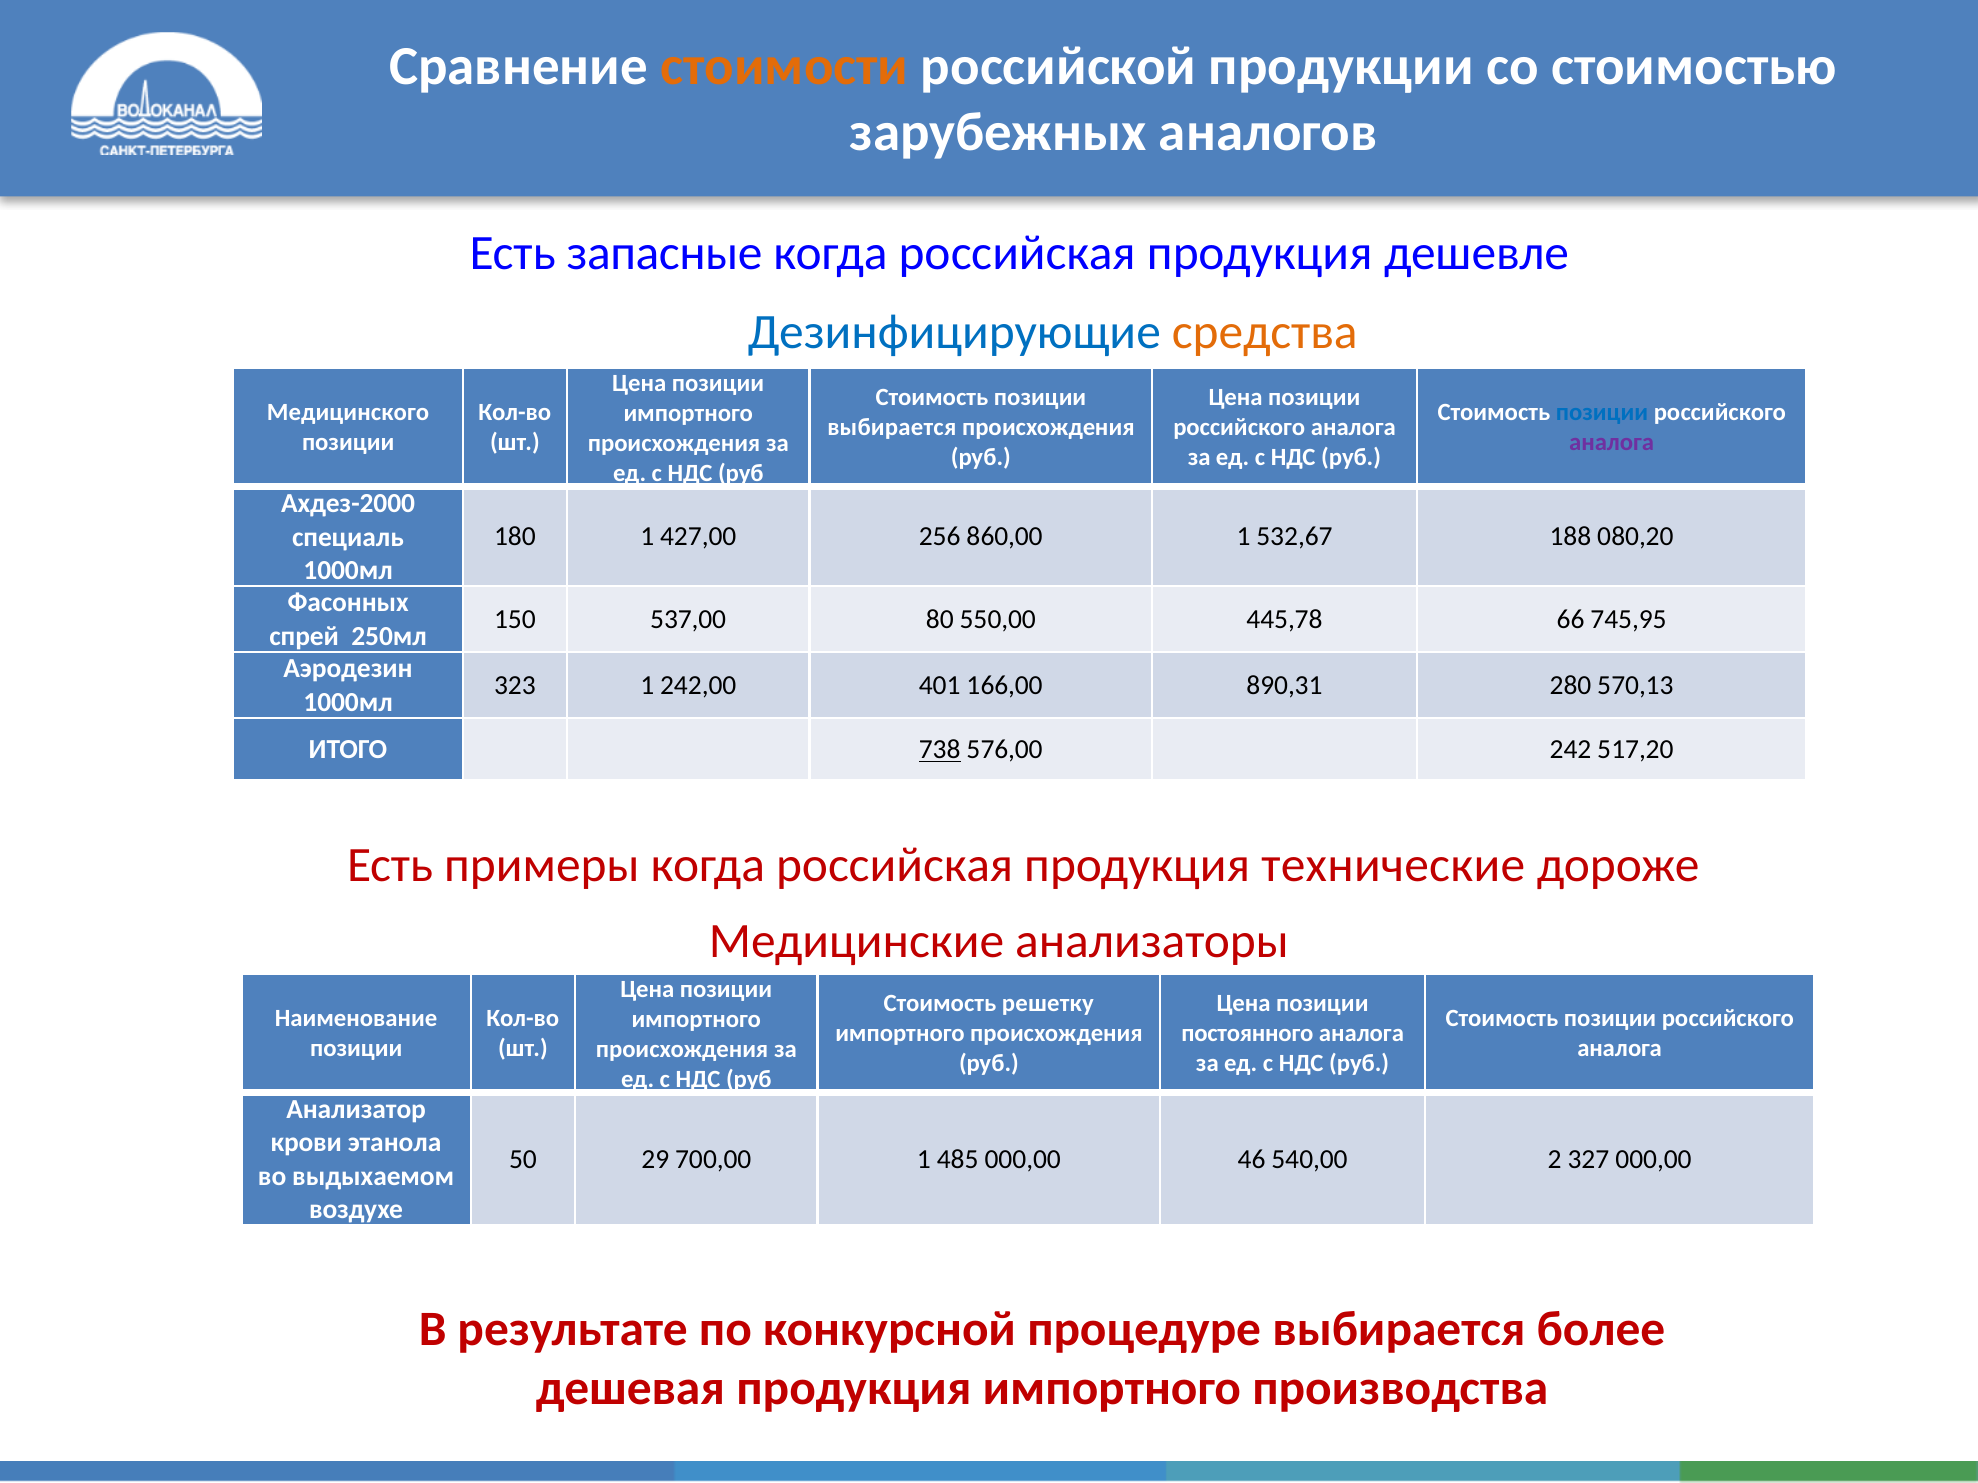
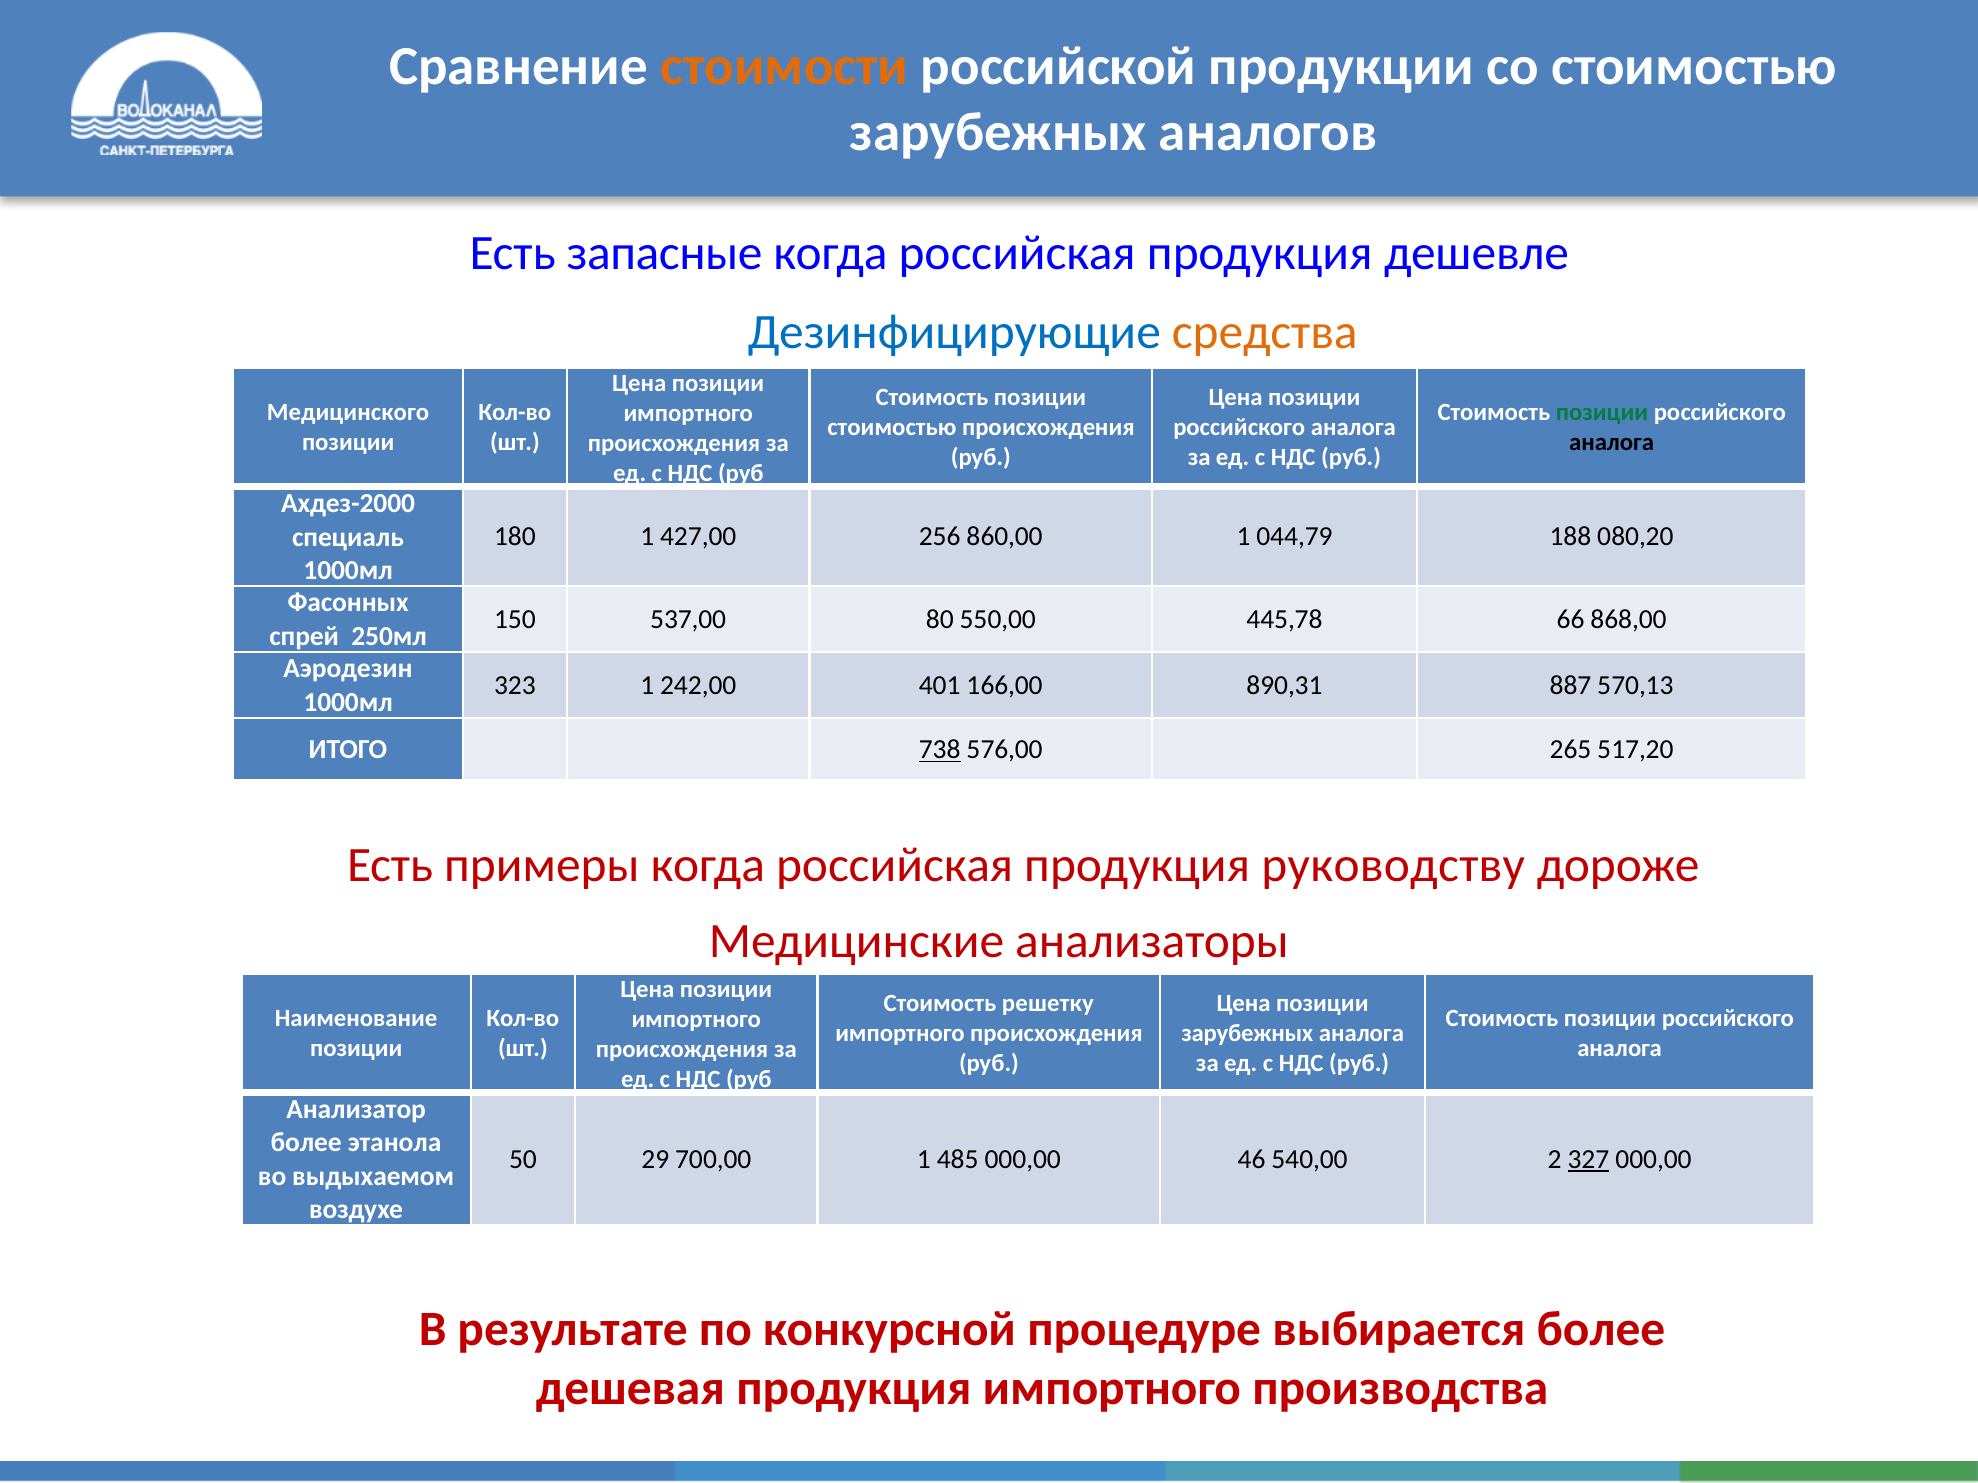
позиции at (1602, 413) colour: blue -> green
выбирается at (892, 428): выбирается -> стоимостью
аналога at (1612, 443) colour: purple -> black
532,67: 532,67 -> 044,79
745,95: 745,95 -> 868,00
280: 280 -> 887
242: 242 -> 265
технические: технические -> руководству
постоянного at (1247, 1034): постоянного -> зарубежных
крови at (306, 1143): крови -> более
327 underline: none -> present
